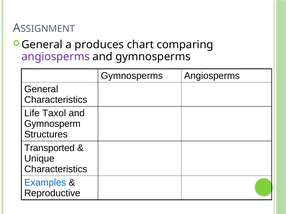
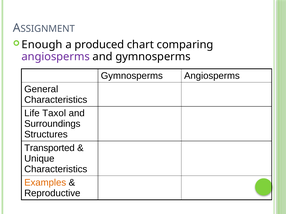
General at (42, 45): General -> Enough
produces: produces -> produced
Gymnosperm: Gymnosperm -> Surroundings
Examples colour: blue -> orange
